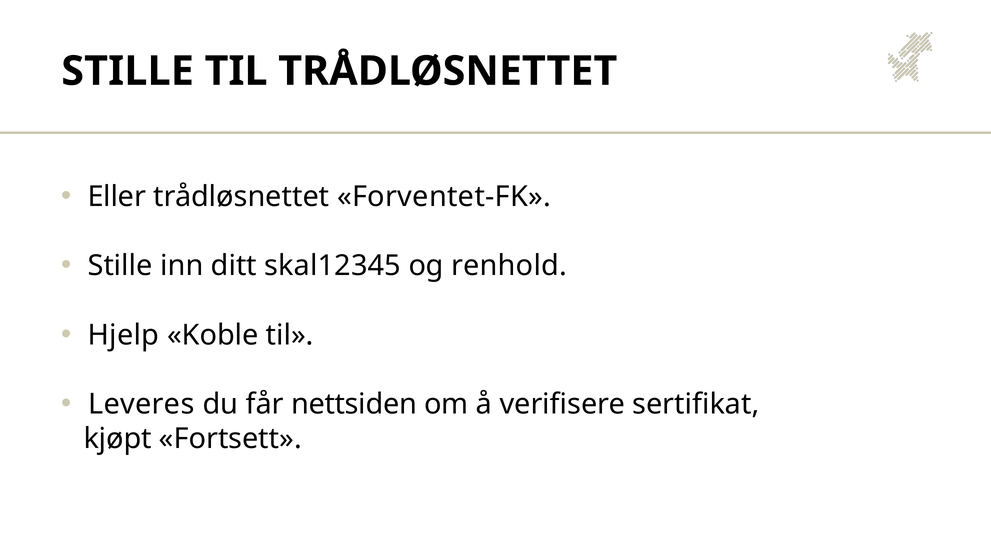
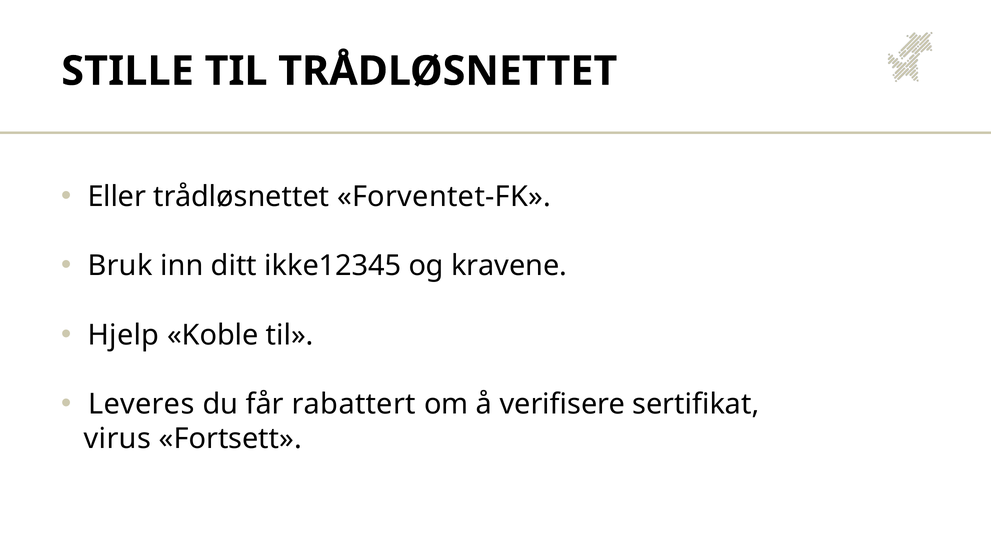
Stille at (120, 266): Stille -> Bruk
skal12345: skal12345 -> ikke12345
renhold: renhold -> kravene
nettsiden: nettsiden -> rabattert
kjøpt: kjøpt -> virus
